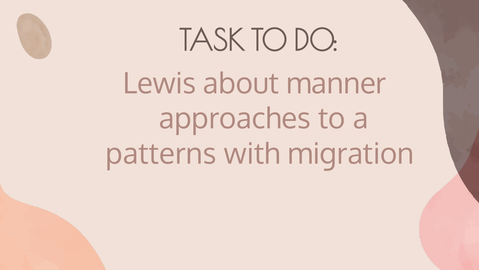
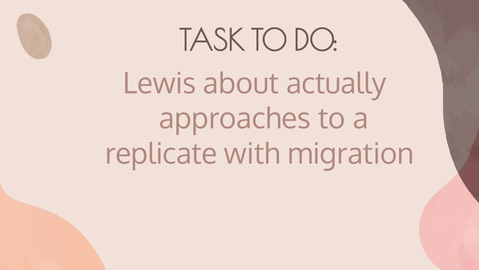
manner: manner -> actually
patterns: patterns -> replicate
